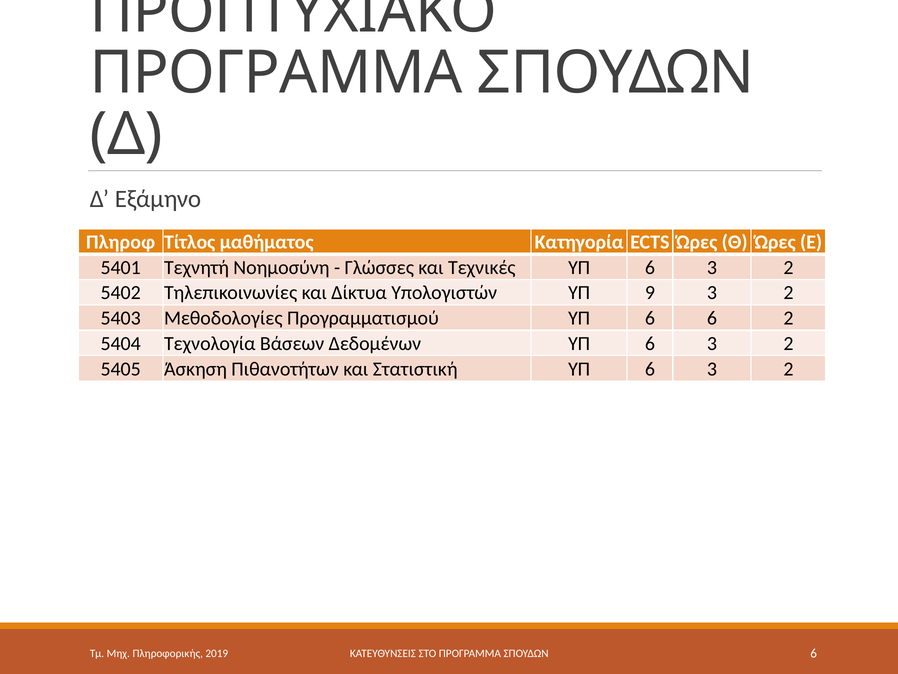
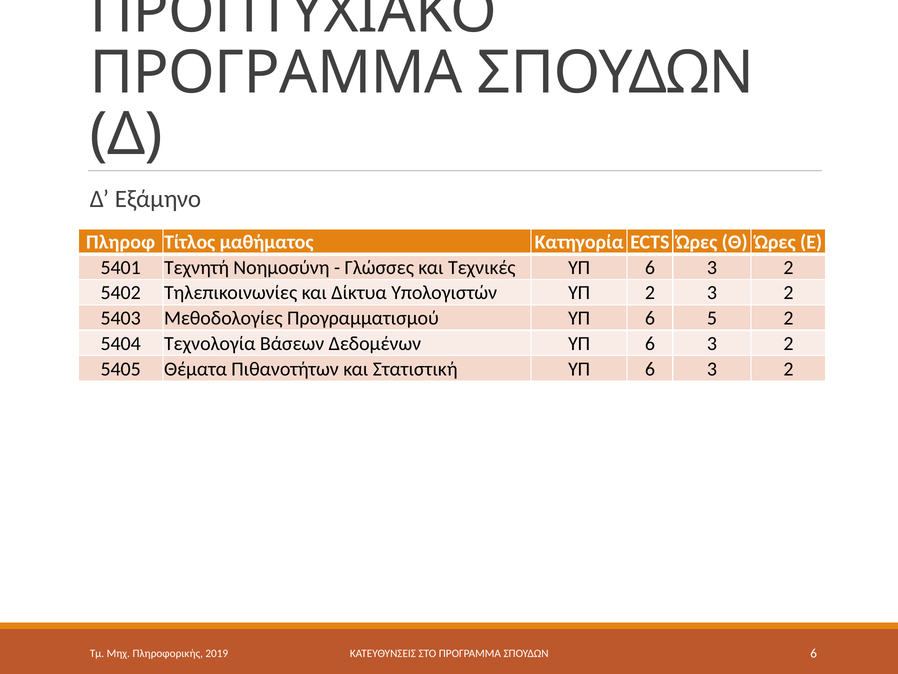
ΥΠ 9: 9 -> 2
6 6: 6 -> 5
Άσκηση: Άσκηση -> Θέματα
